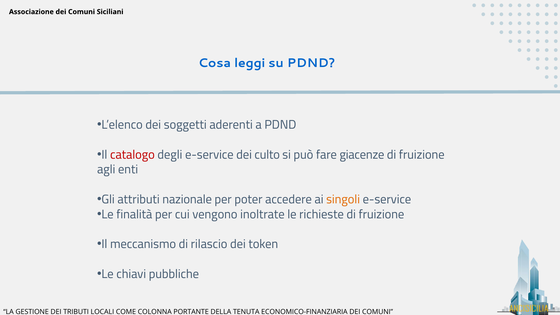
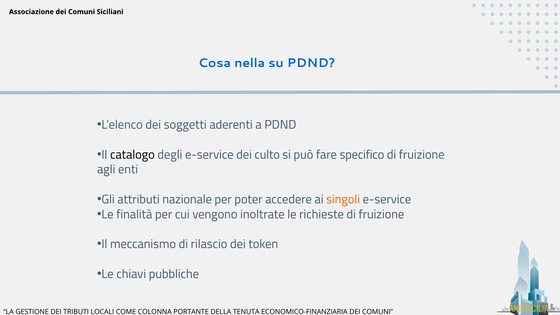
leggi: leggi -> nella
catalogo colour: red -> black
giacenze: giacenze -> specifico
